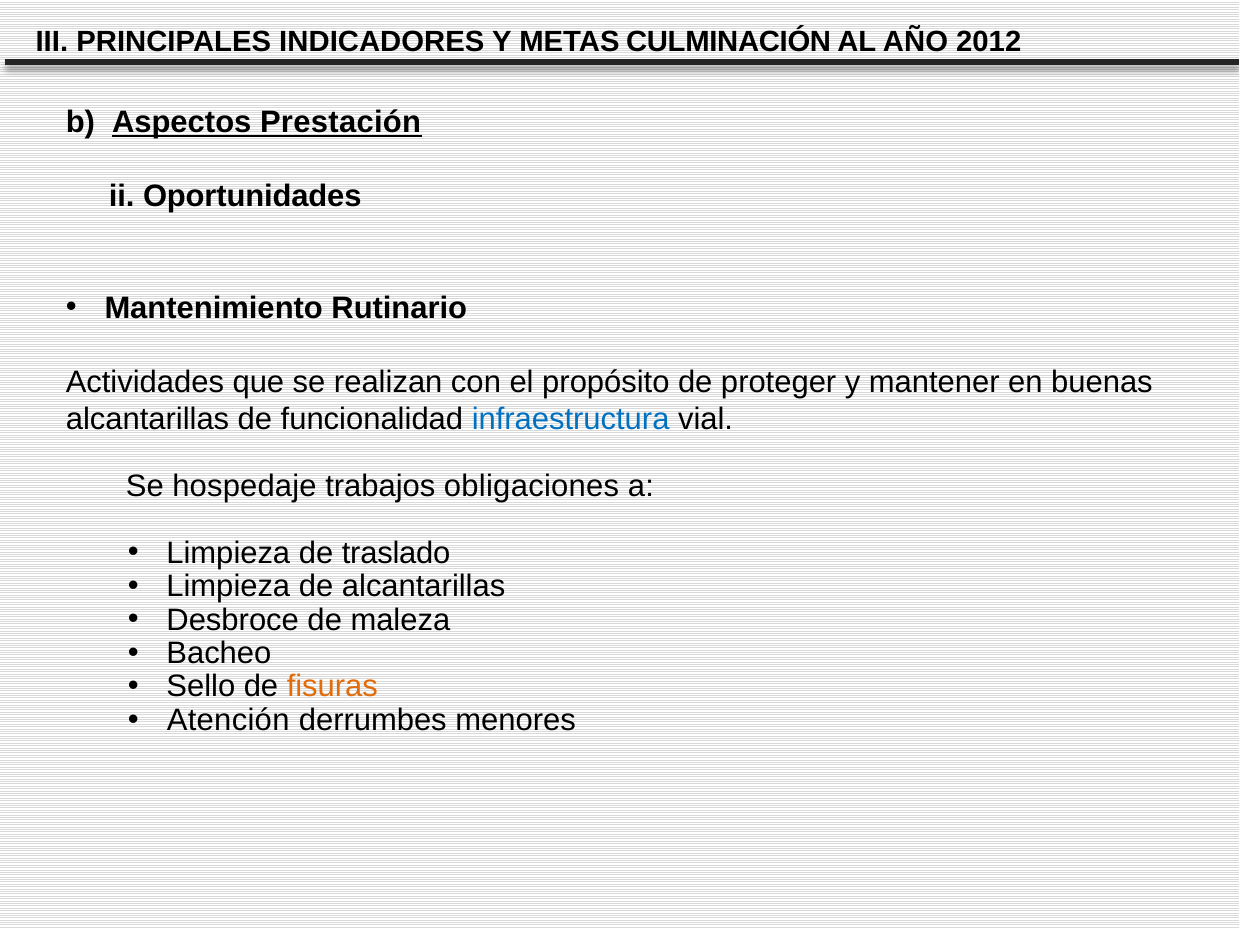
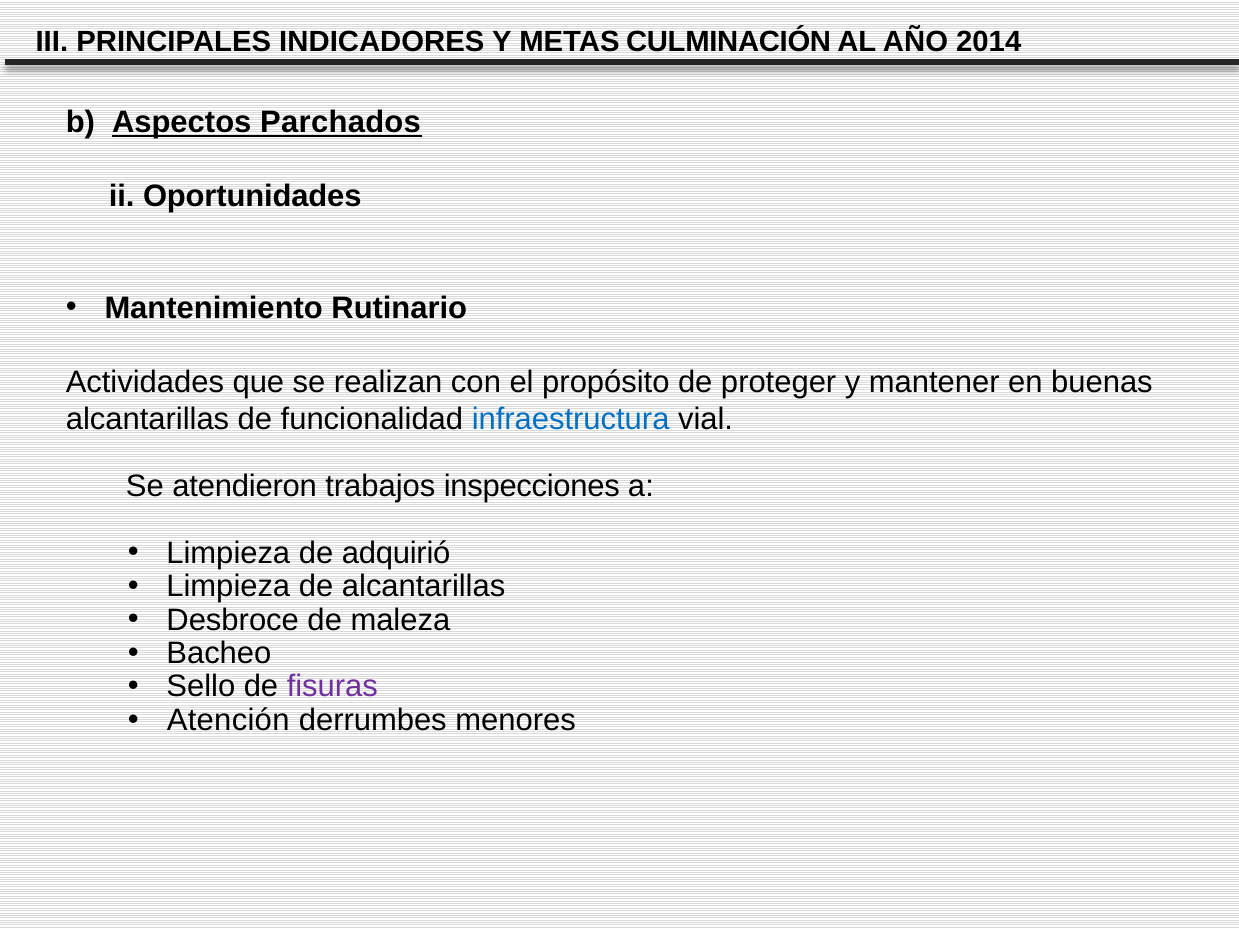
2012: 2012 -> 2014
Prestación: Prestación -> Parchados
hospedaje: hospedaje -> atendieron
obligaciones: obligaciones -> inspecciones
traslado: traslado -> adquirió
fisuras colour: orange -> purple
